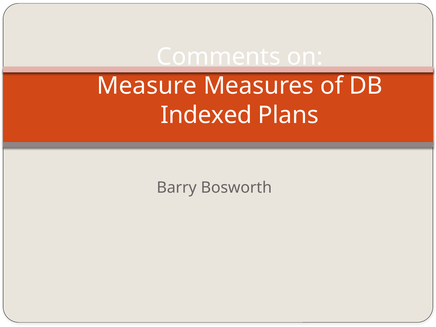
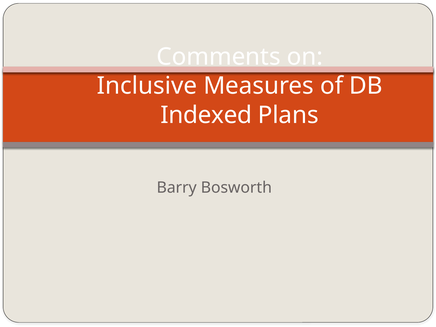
Measure: Measure -> Inclusive
